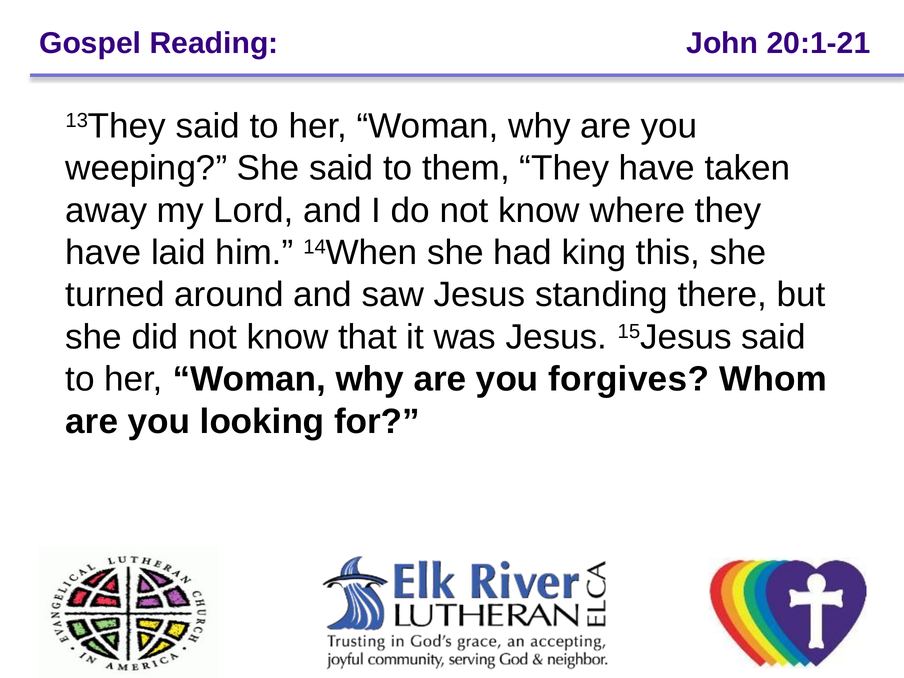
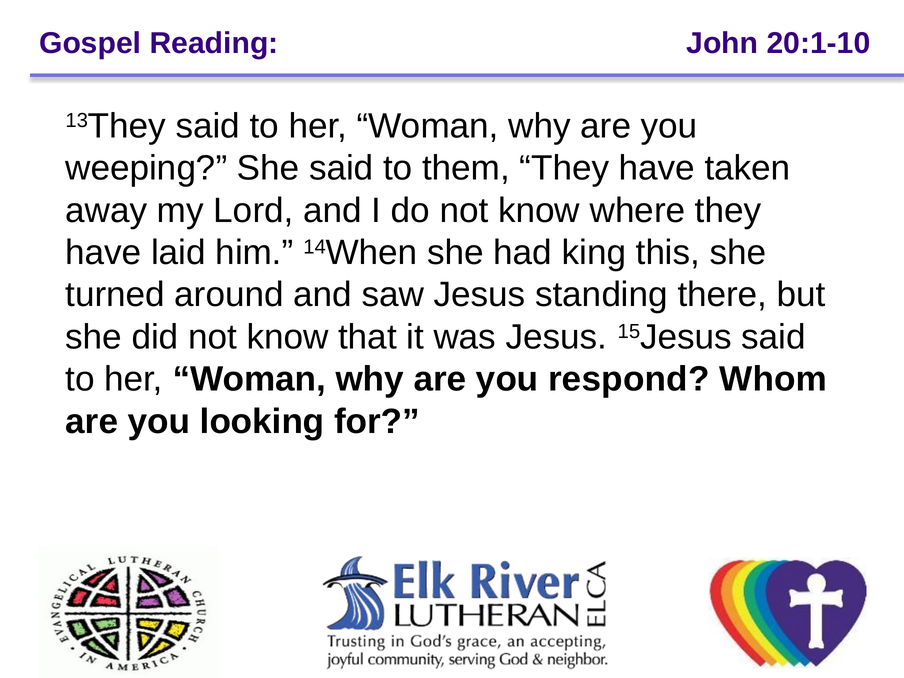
20:1-21: 20:1-21 -> 20:1-10
forgives: forgives -> respond
